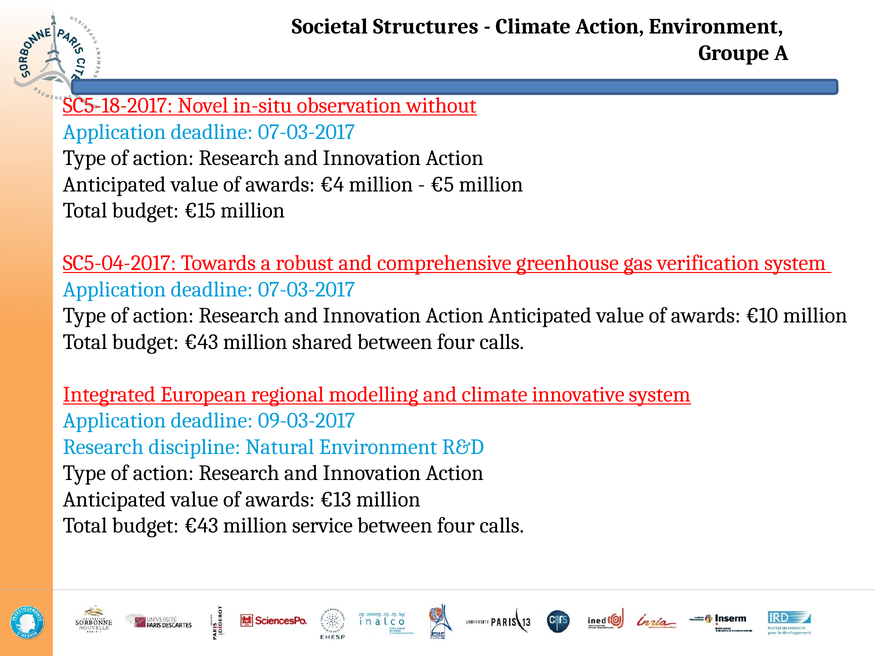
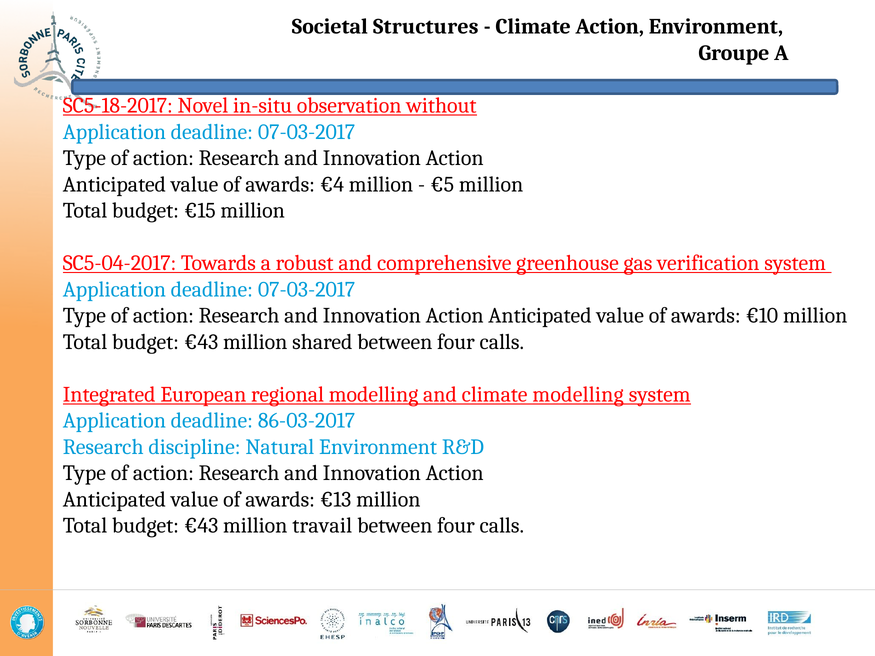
climate innovative: innovative -> modelling
09-03-2017: 09-03-2017 -> 86-03-2017
service: service -> travail
